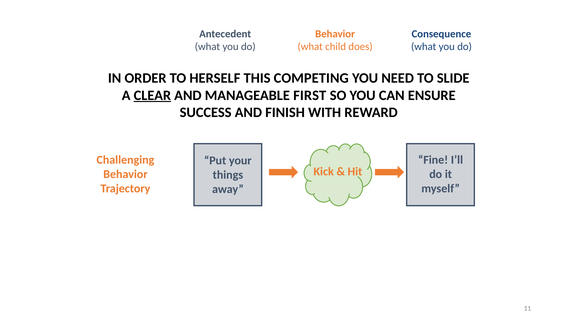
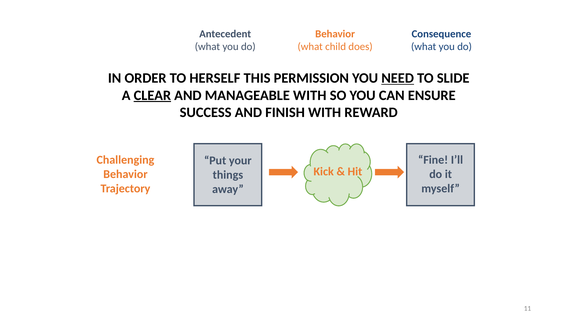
COMPETING: COMPETING -> PERMISSION
NEED underline: none -> present
MANAGEABLE FIRST: FIRST -> WITH
